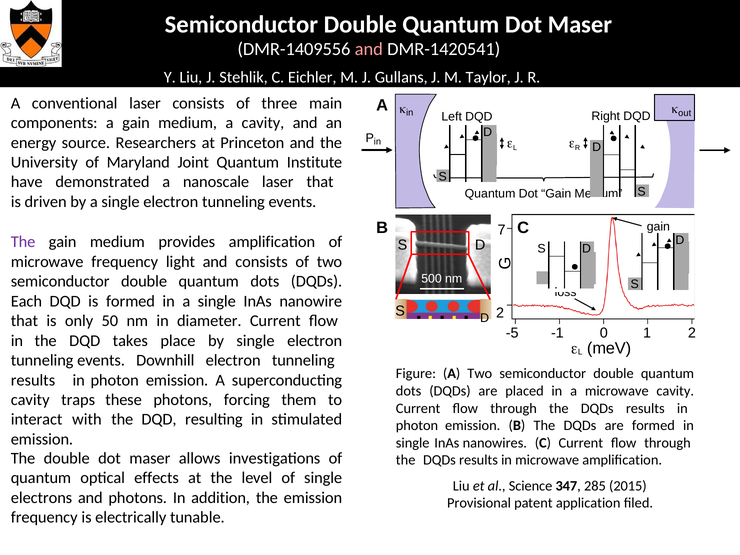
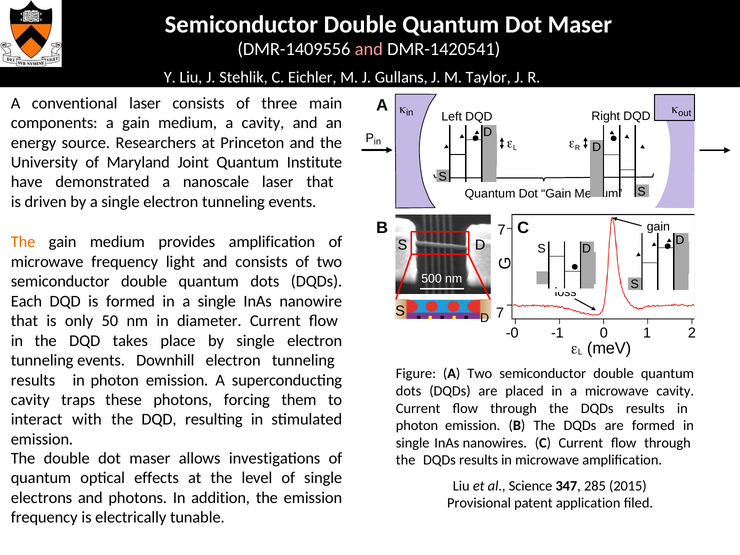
The at (23, 242) colour: purple -> orange
D 2: 2 -> 7
-5: -5 -> -0
